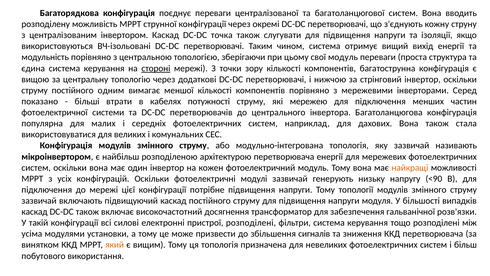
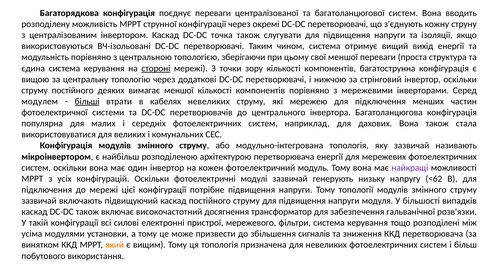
свої модуль: модуль -> меншої
одним: одним -> деяких
показано: показано -> модулем
більші underline: none -> present
кабелях потужності: потужності -> невеликих
найкращі colour: orange -> purple
<90: <90 -> <62
пристрої розподілені: розподілені -> мережевого
